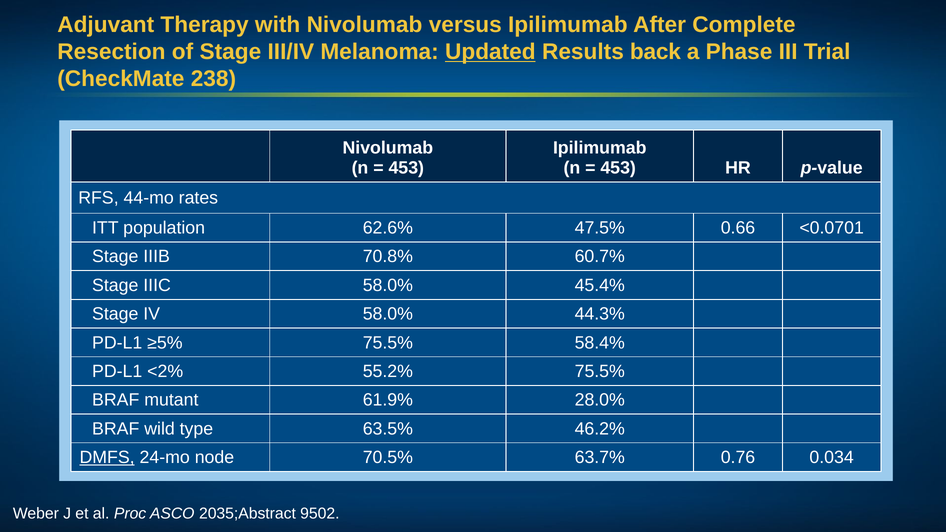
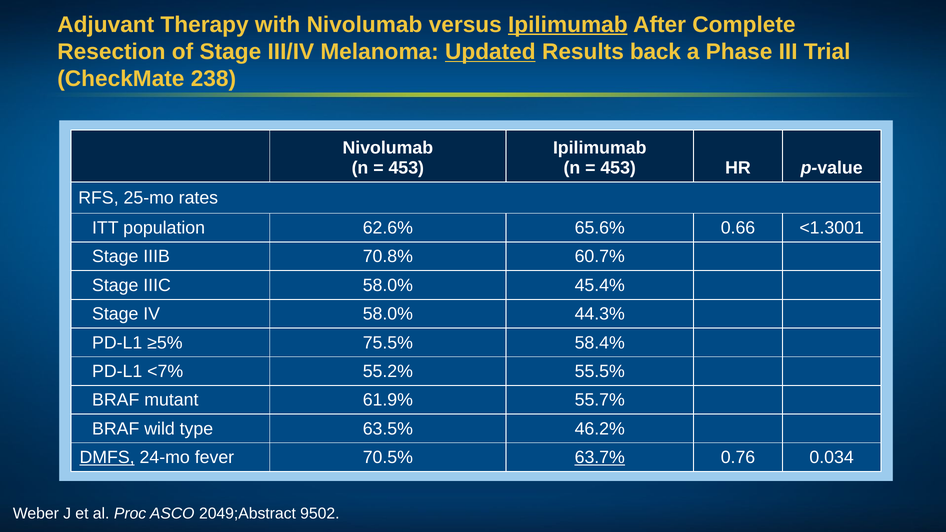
Ipilimumab at (568, 25) underline: none -> present
44-mo: 44-mo -> 25-mo
47.5%: 47.5% -> 65.6%
<0.0701: <0.0701 -> <1.3001
<2%: <2% -> <7%
55.2% 75.5%: 75.5% -> 55.5%
28.0%: 28.0% -> 55.7%
node: node -> fever
63.7% underline: none -> present
2035;Abstract: 2035;Abstract -> 2049;Abstract
